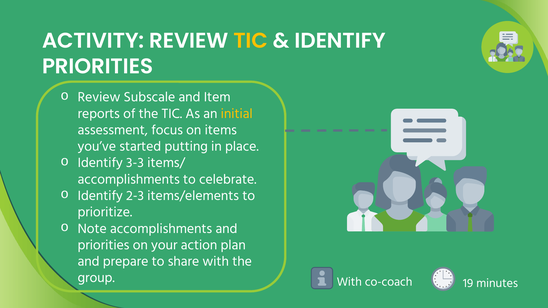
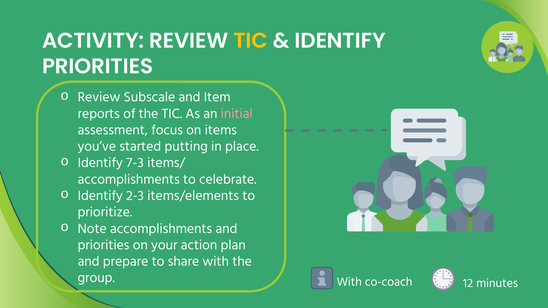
initial colour: yellow -> pink
3-3: 3-3 -> 7-3
19: 19 -> 12
